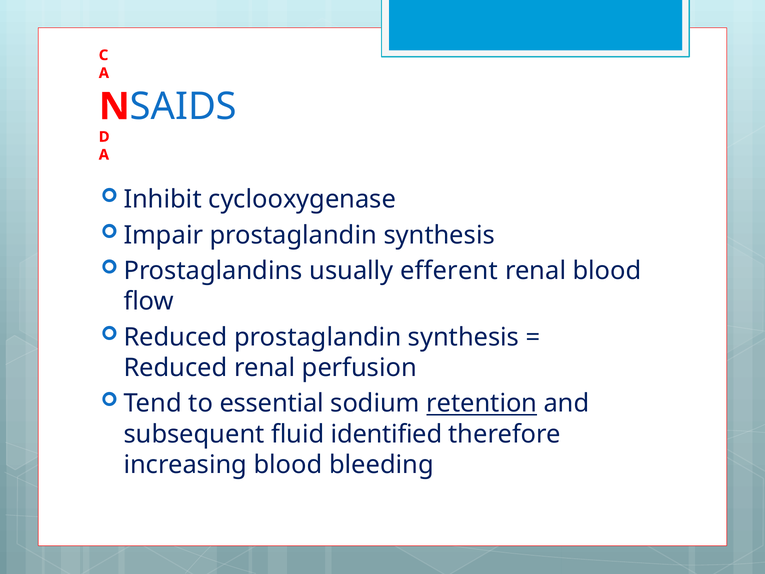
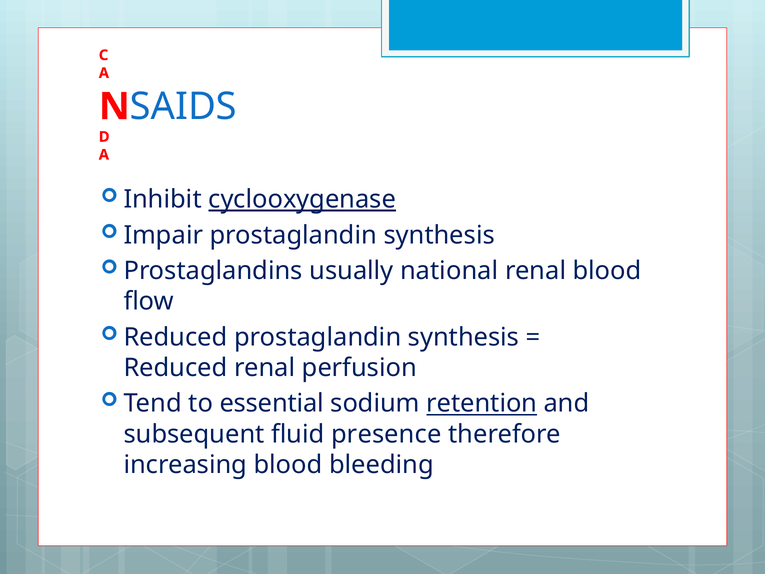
cyclooxygenase underline: none -> present
efferent: efferent -> national
identified: identified -> presence
